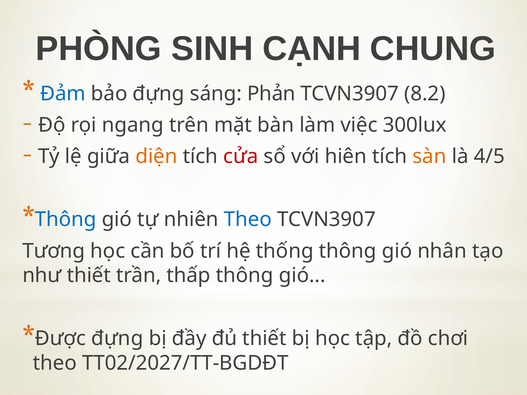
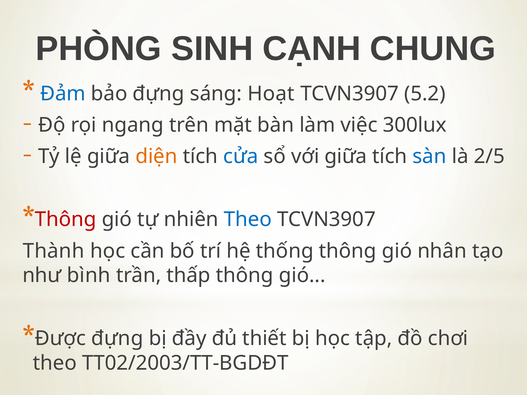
Phản: Phản -> Hoạt
8.2: 8.2 -> 5.2
cửa colour: red -> blue
với hiên: hiên -> giữa
sàn colour: orange -> blue
4/5: 4/5 -> 2/5
Thông at (66, 220) colour: blue -> red
Tương: Tương -> Thành
như thiết: thiết -> bình
TT02/2027/TT-BGDĐT: TT02/2027/TT-BGDĐT -> TT02/2003/TT-BGDĐT
